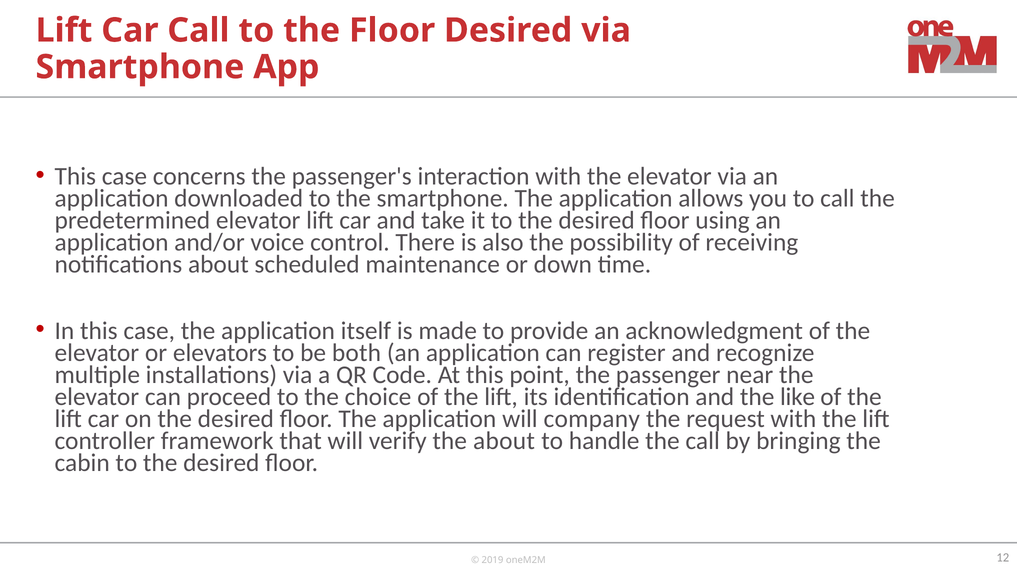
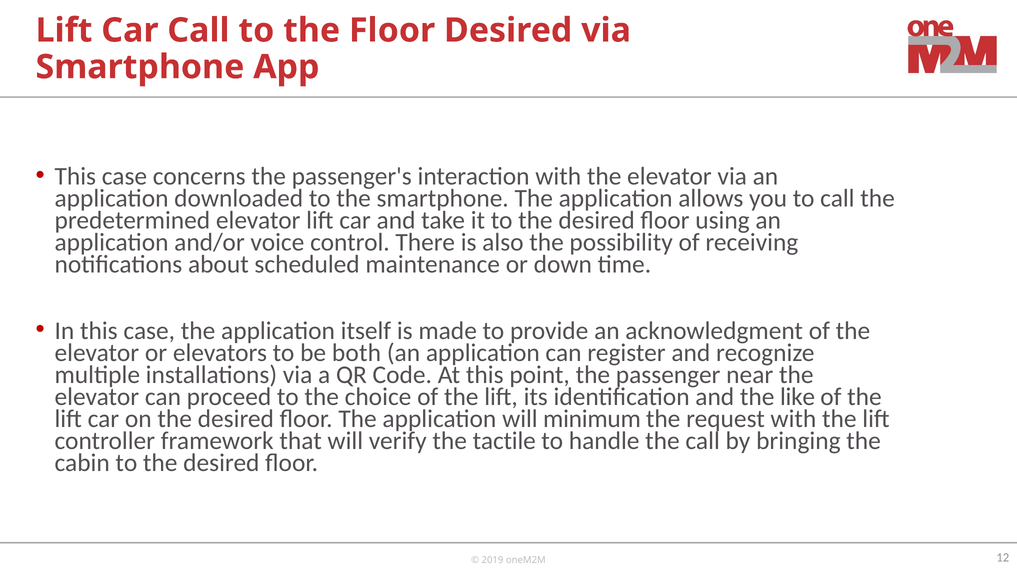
company: company -> minimum
the about: about -> tactile
